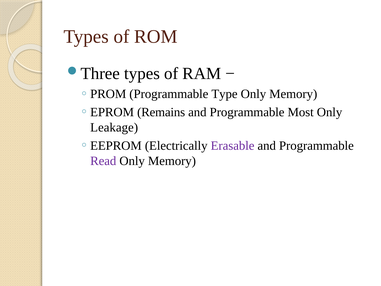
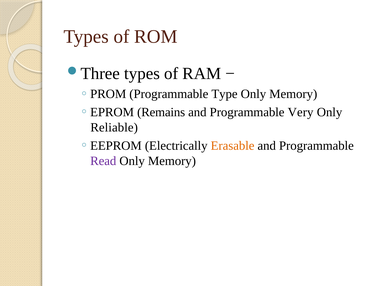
Most: Most -> Very
Leakage: Leakage -> Reliable
Erasable colour: purple -> orange
